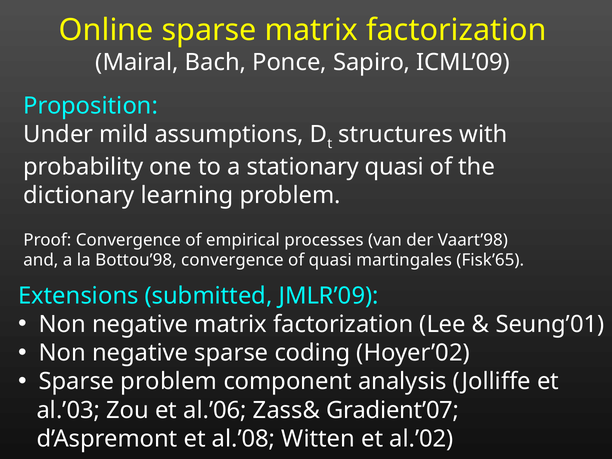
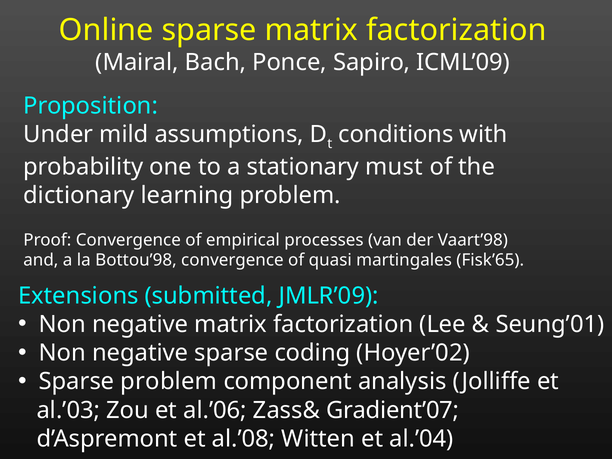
structures: structures -> conditions
stationary quasi: quasi -> must
al.’02: al.’02 -> al.’04
